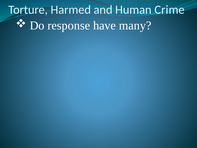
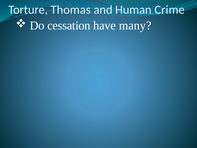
Harmed: Harmed -> Thomas
response: response -> cessation
